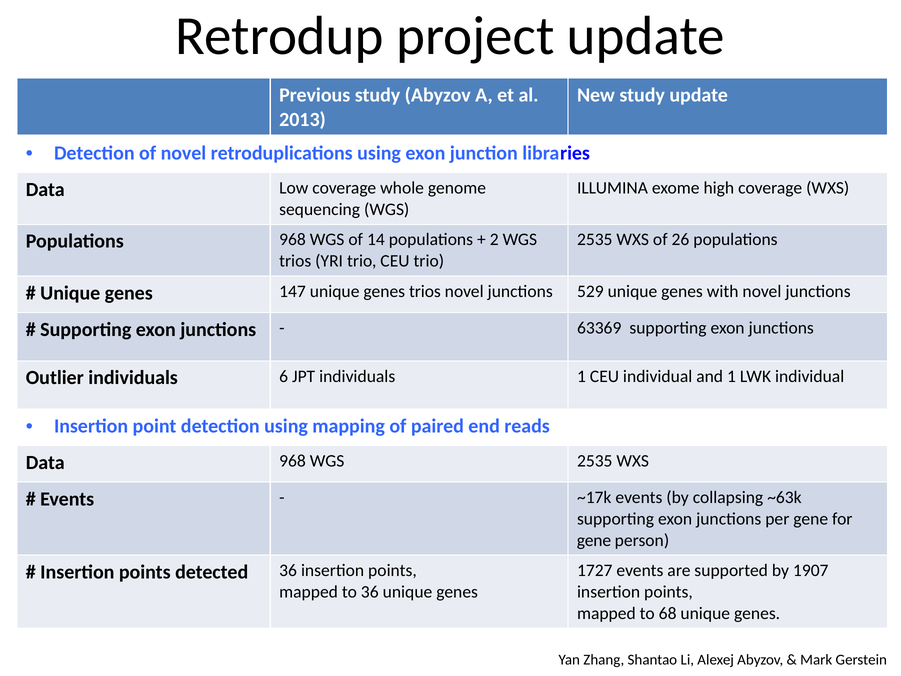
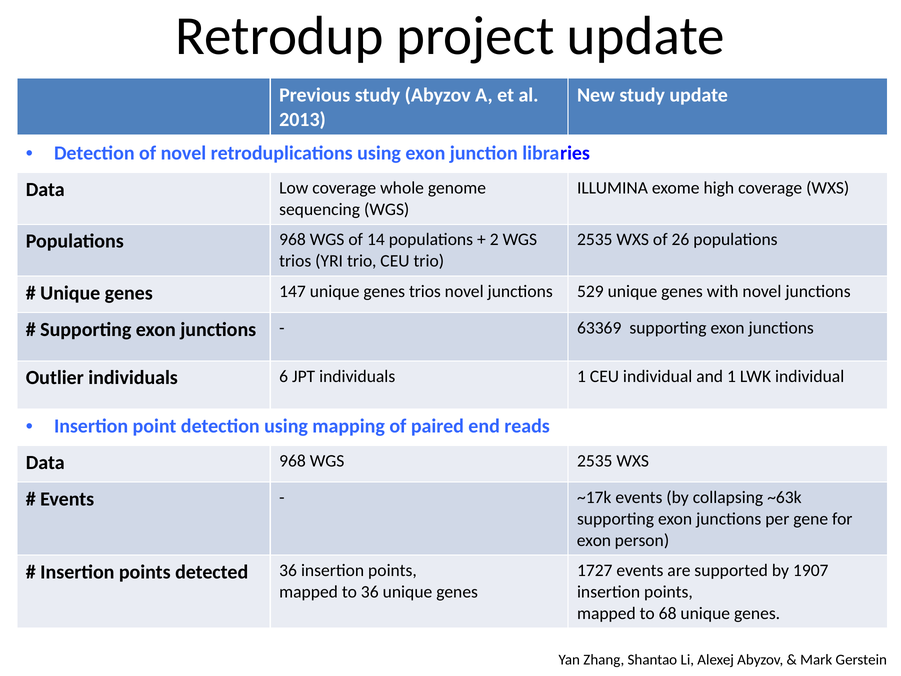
gene at (594, 540): gene -> exon
